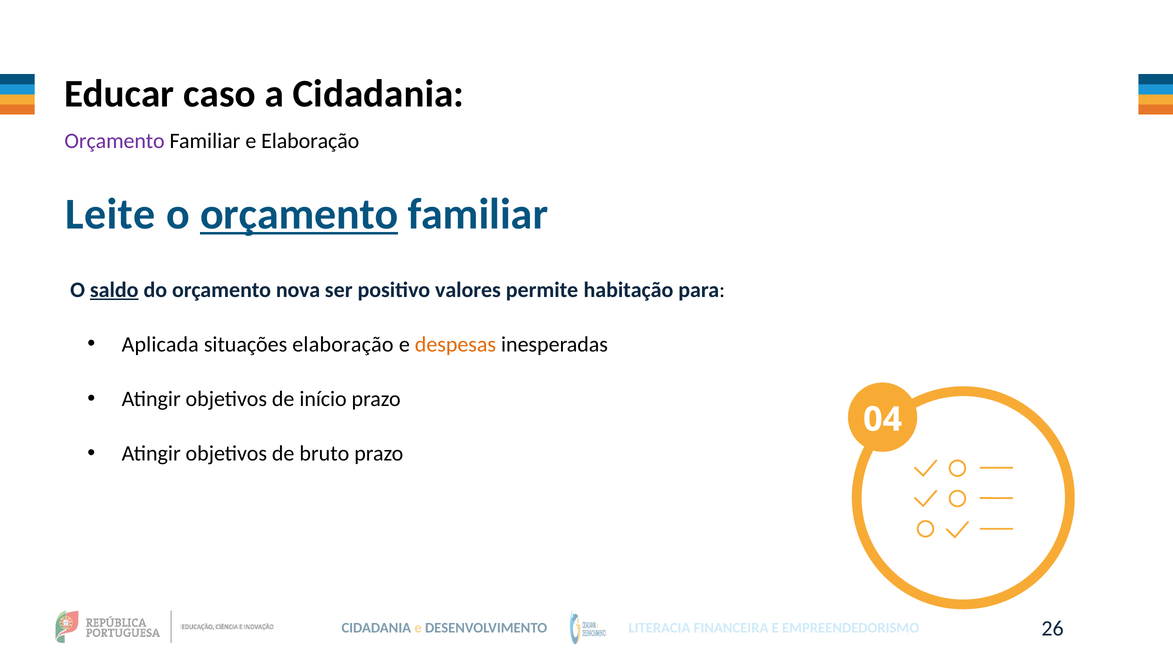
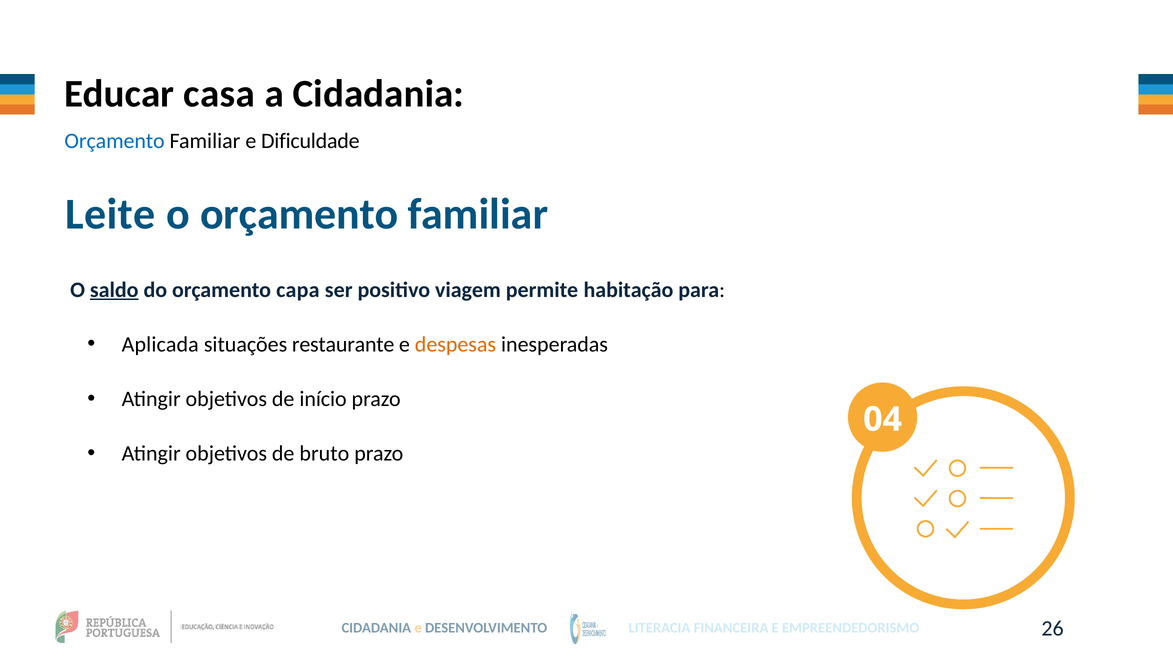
caso: caso -> casa
Orçamento at (115, 141) colour: purple -> blue
e Elaboração: Elaboração -> Dificuldade
orçamento at (299, 214) underline: present -> none
nova: nova -> capa
valores: valores -> viagem
situações elaboração: elaboração -> restaurante
